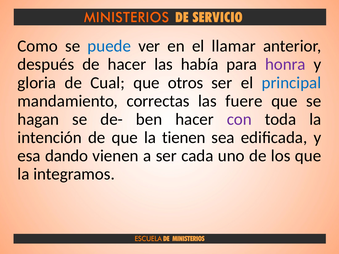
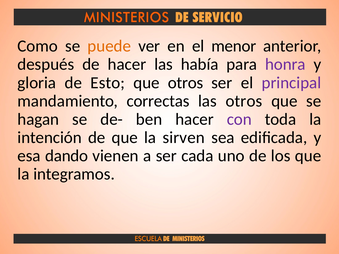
puede colour: blue -> orange
llamar: llamar -> menor
Cual: Cual -> Esto
principal colour: blue -> purple
las fuere: fuere -> otros
tienen: tienen -> sirven
